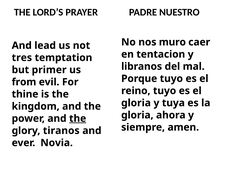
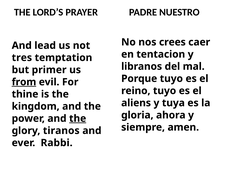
muro: muro -> crees
from underline: none -> present
gloria at (136, 103): gloria -> aliens
Novia: Novia -> Rabbi
